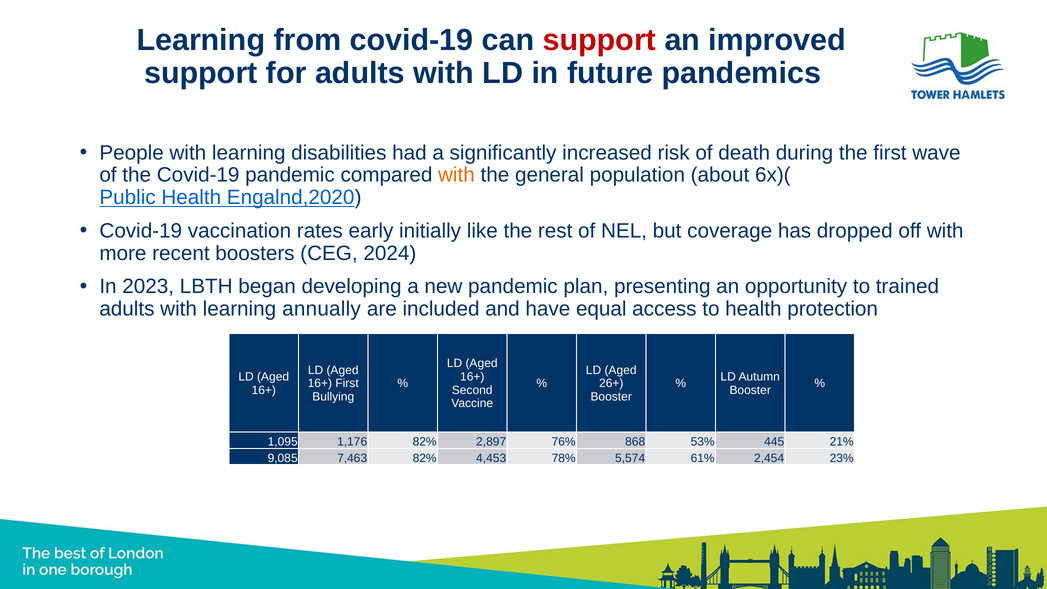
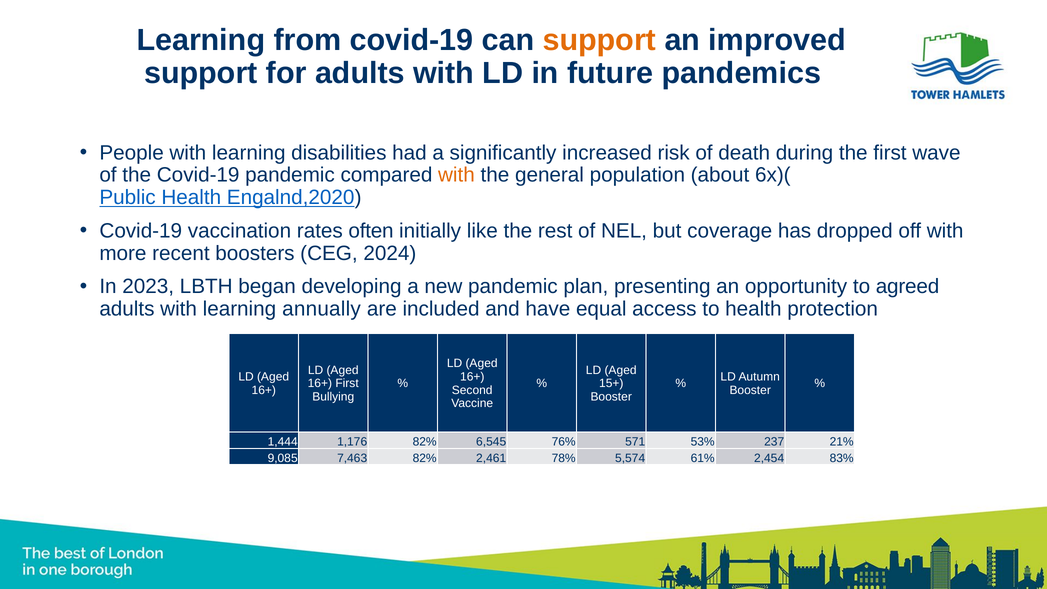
support at (599, 40) colour: red -> orange
early: early -> often
trained: trained -> agreed
26+: 26+ -> 15+
1,095: 1,095 -> 1,444
2,897: 2,897 -> 6,545
868: 868 -> 571
445: 445 -> 237
4,453: 4,453 -> 2,461
23%: 23% -> 83%
